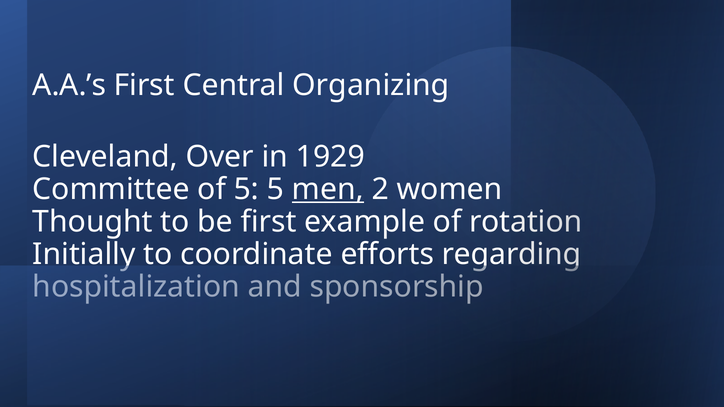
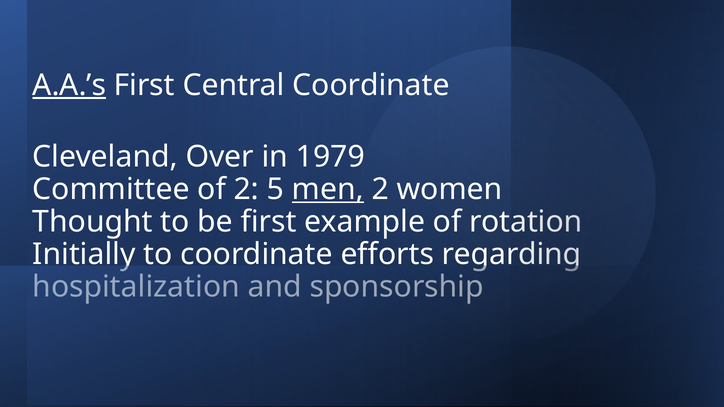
A.A.’s underline: none -> present
Central Organizing: Organizing -> Coordinate
1929: 1929 -> 1979
of 5: 5 -> 2
